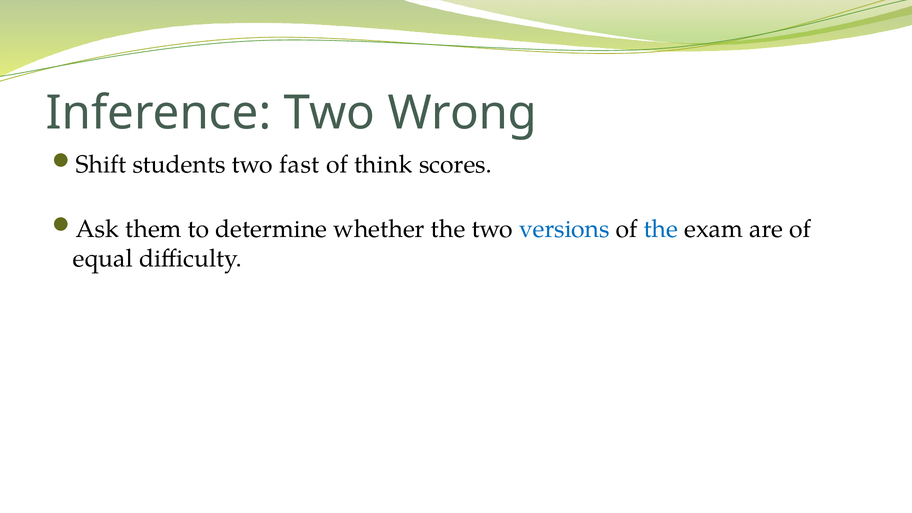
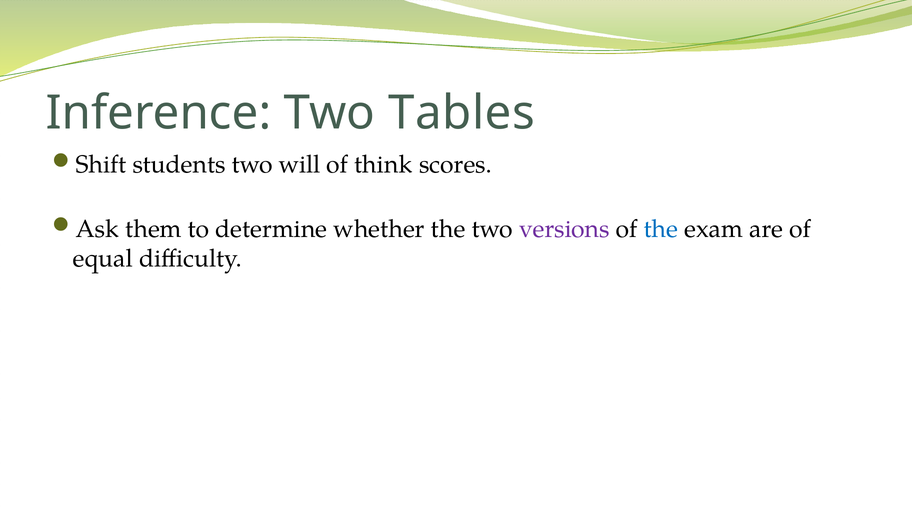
Wrong: Wrong -> Tables
fast: fast -> will
versions colour: blue -> purple
